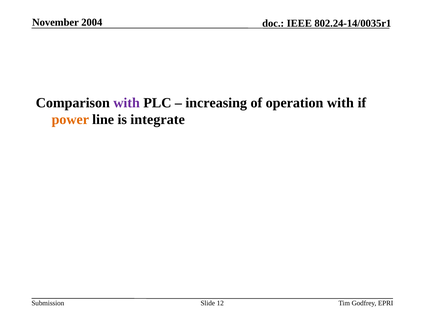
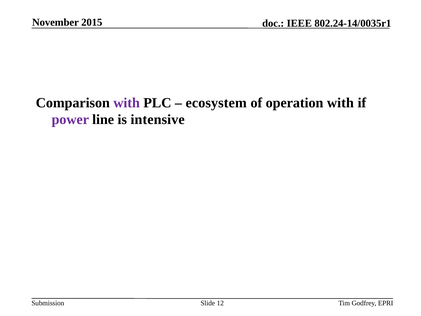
2004: 2004 -> 2015
increasing: increasing -> ecosystem
power colour: orange -> purple
integrate: integrate -> intensive
